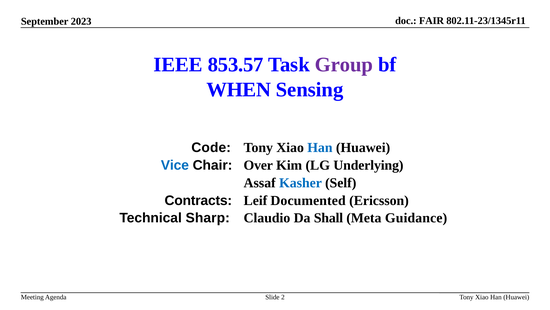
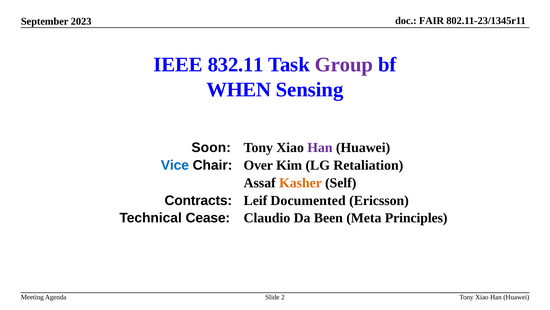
853.57: 853.57 -> 832.11
Code: Code -> Soon
Han at (320, 147) colour: blue -> purple
Underlying: Underlying -> Retaliation
Kasher colour: blue -> orange
Sharp: Sharp -> Cease
Shall: Shall -> Been
Guidance: Guidance -> Principles
